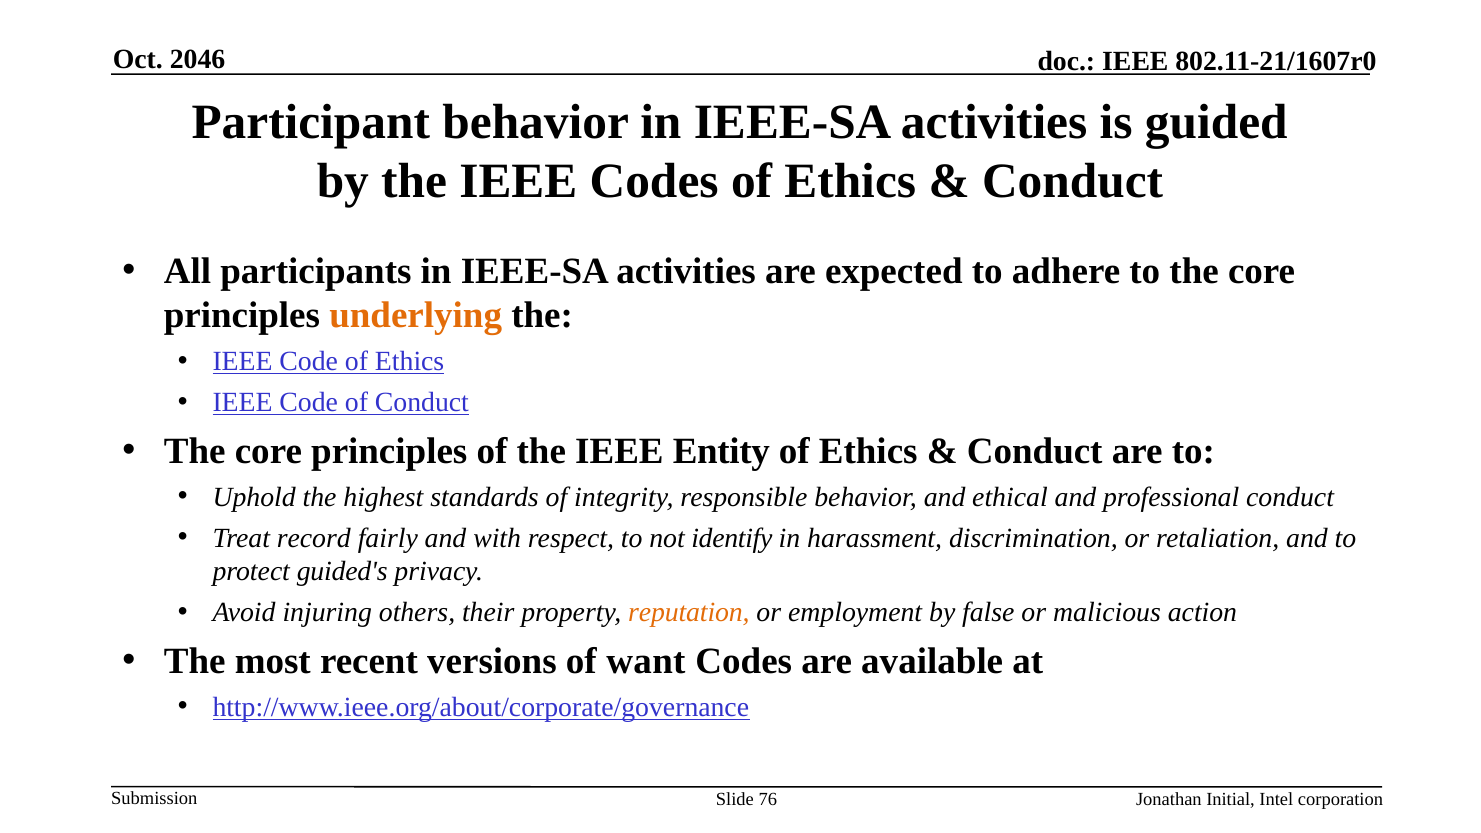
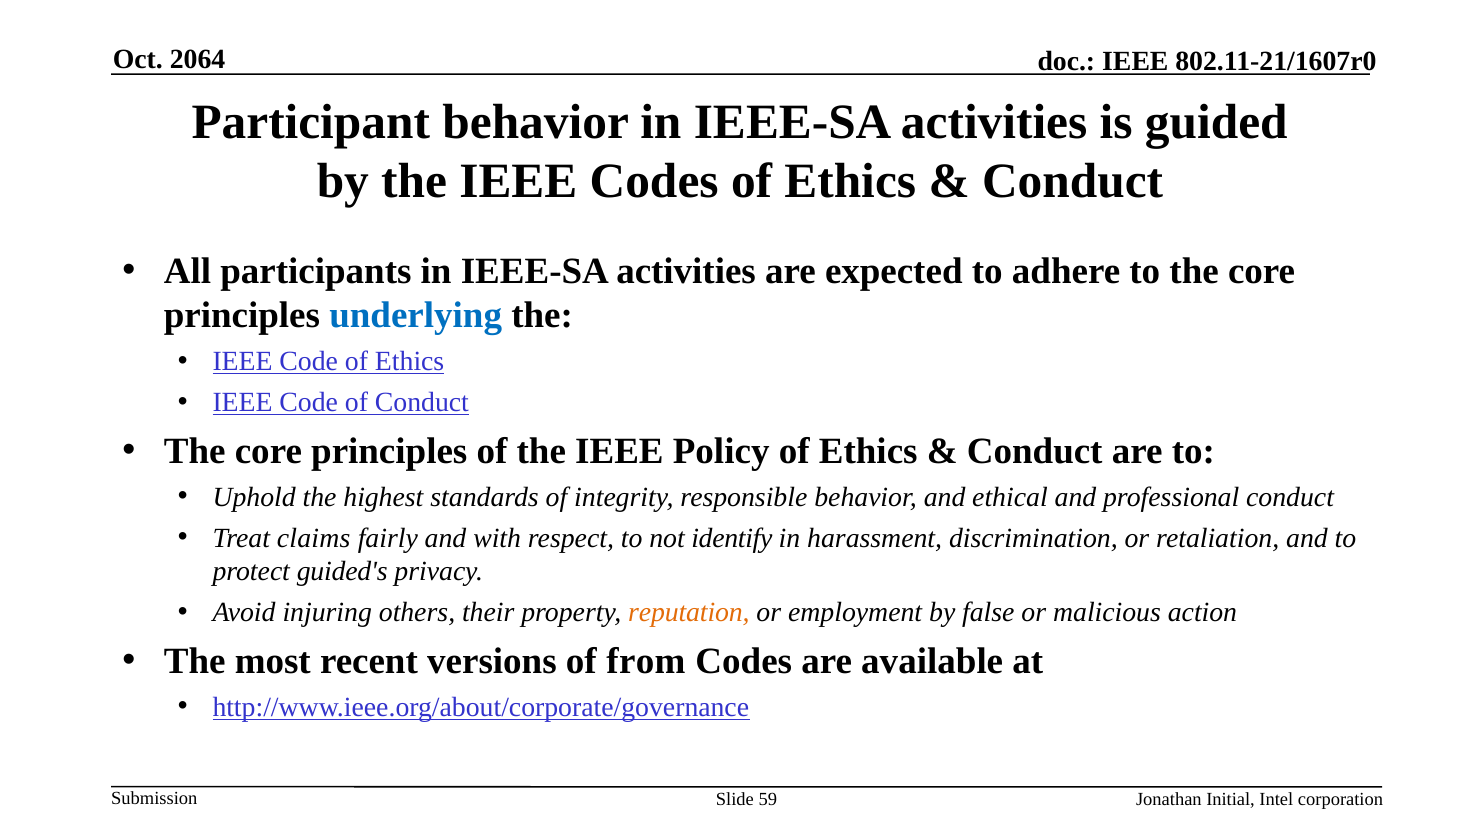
2046: 2046 -> 2064
underlying colour: orange -> blue
Entity: Entity -> Policy
record: record -> claims
want: want -> from
76: 76 -> 59
